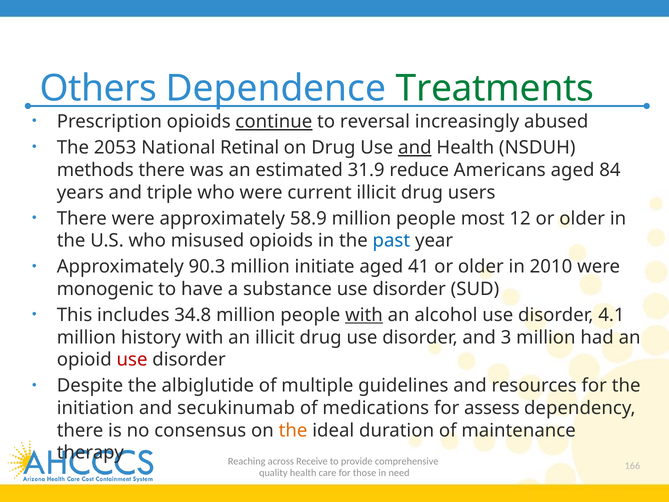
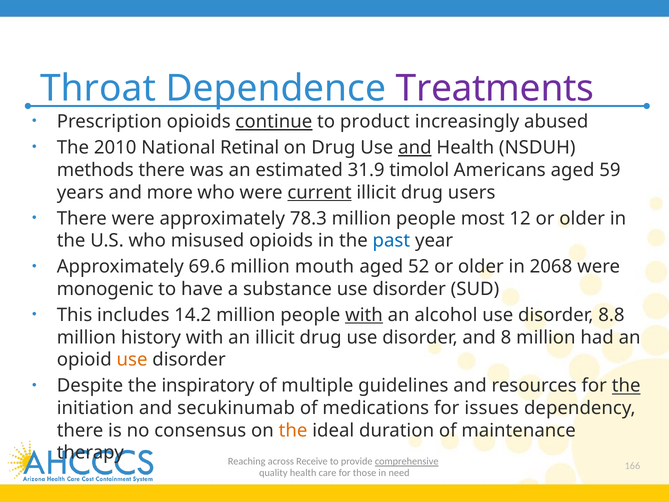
Others: Others -> Throat
Treatments colour: green -> purple
reversal: reversal -> product
2053: 2053 -> 2010
reduce: reduce -> timolol
84: 84 -> 59
triple: triple -> more
current underline: none -> present
58.9: 58.9 -> 78.3
90.3: 90.3 -> 69.6
initiate: initiate -> mouth
41: 41 -> 52
2010: 2010 -> 2068
34.8: 34.8 -> 14.2
4.1: 4.1 -> 8.8
3: 3 -> 8
use at (132, 360) colour: red -> orange
albiglutide: albiglutide -> inspiratory
the at (626, 386) underline: none -> present
assess: assess -> issues
comprehensive underline: none -> present
